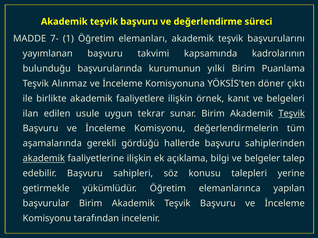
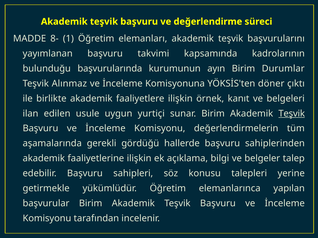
7-: 7- -> 8-
yılki: yılki -> ayın
Puanlama: Puanlama -> Durumlar
tekrar: tekrar -> yurtiçi
akademik at (44, 159) underline: present -> none
